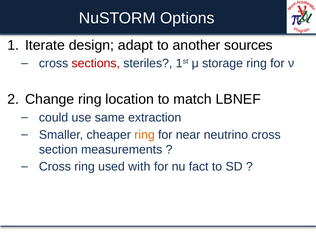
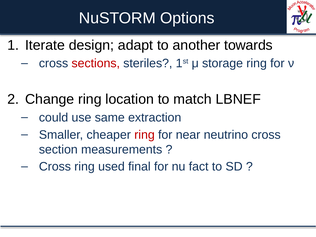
sources: sources -> towards
ring at (144, 135) colour: orange -> red
with: with -> final
